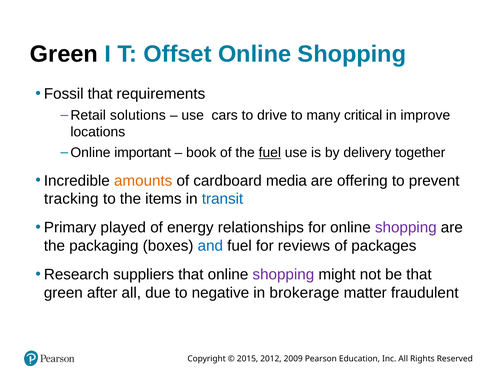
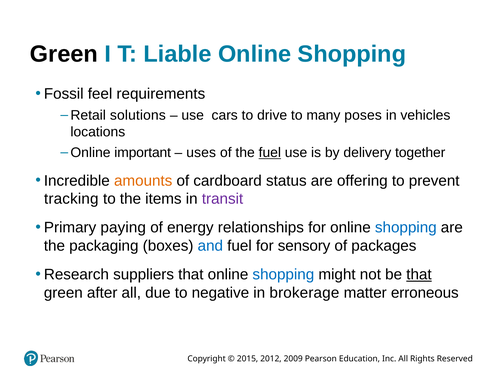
Offset: Offset -> Liable
Fossil that: that -> feel
critical: critical -> poses
improve: improve -> vehicles
book: book -> uses
media: media -> status
transit colour: blue -> purple
played: played -> paying
shopping at (406, 228) colour: purple -> blue
reviews: reviews -> sensory
shopping at (283, 275) colour: purple -> blue
that at (419, 275) underline: none -> present
fraudulent: fraudulent -> erroneous
